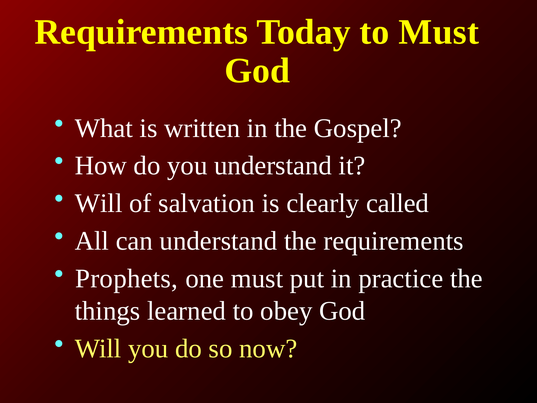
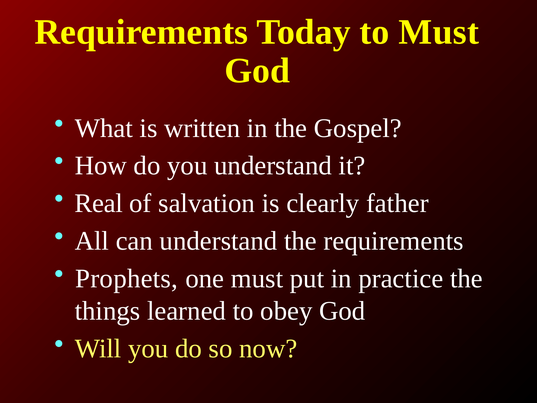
Will at (99, 203): Will -> Real
called: called -> father
